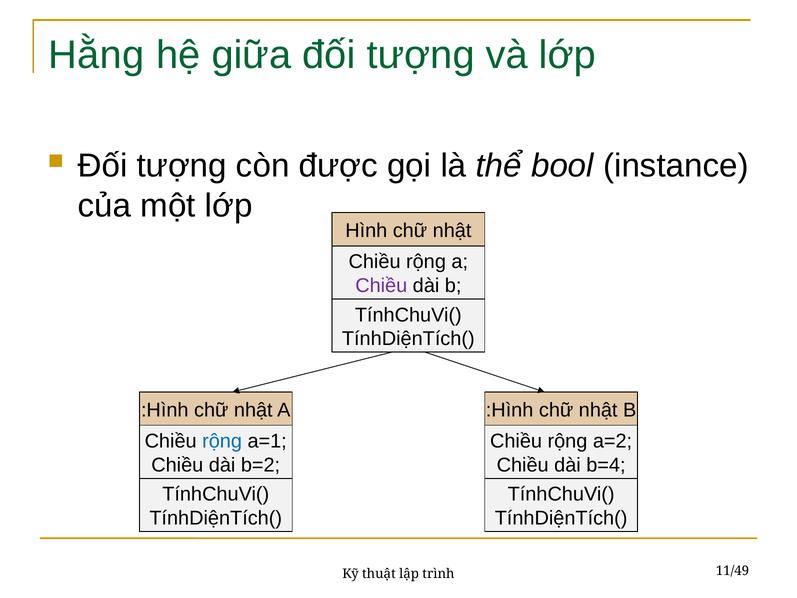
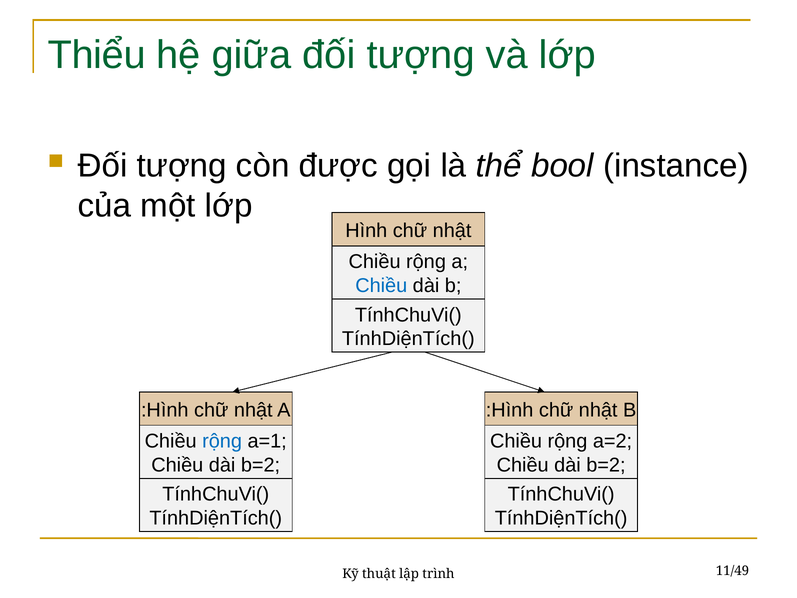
Hằng: Hằng -> Thiểu
Chiều at (381, 286) colour: purple -> blue
b=4 at (606, 465): b=4 -> b=2
